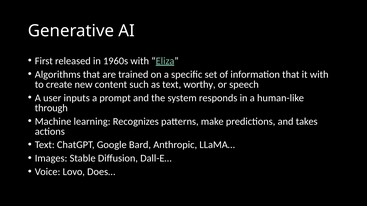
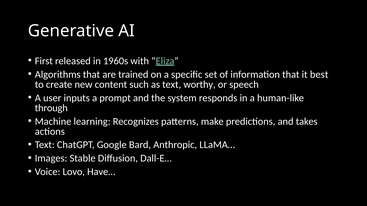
it with: with -> best
Does…: Does… -> Have…
